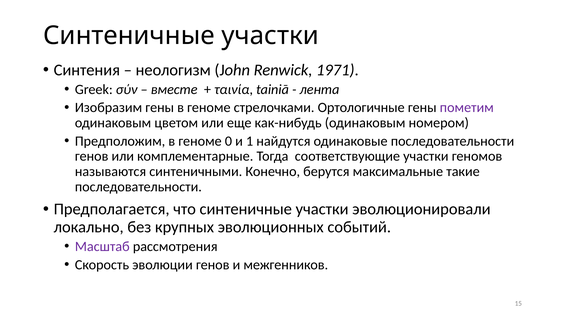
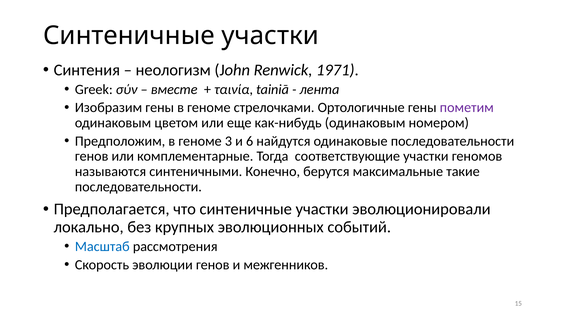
0: 0 -> 3
1: 1 -> 6
Масштаб colour: purple -> blue
